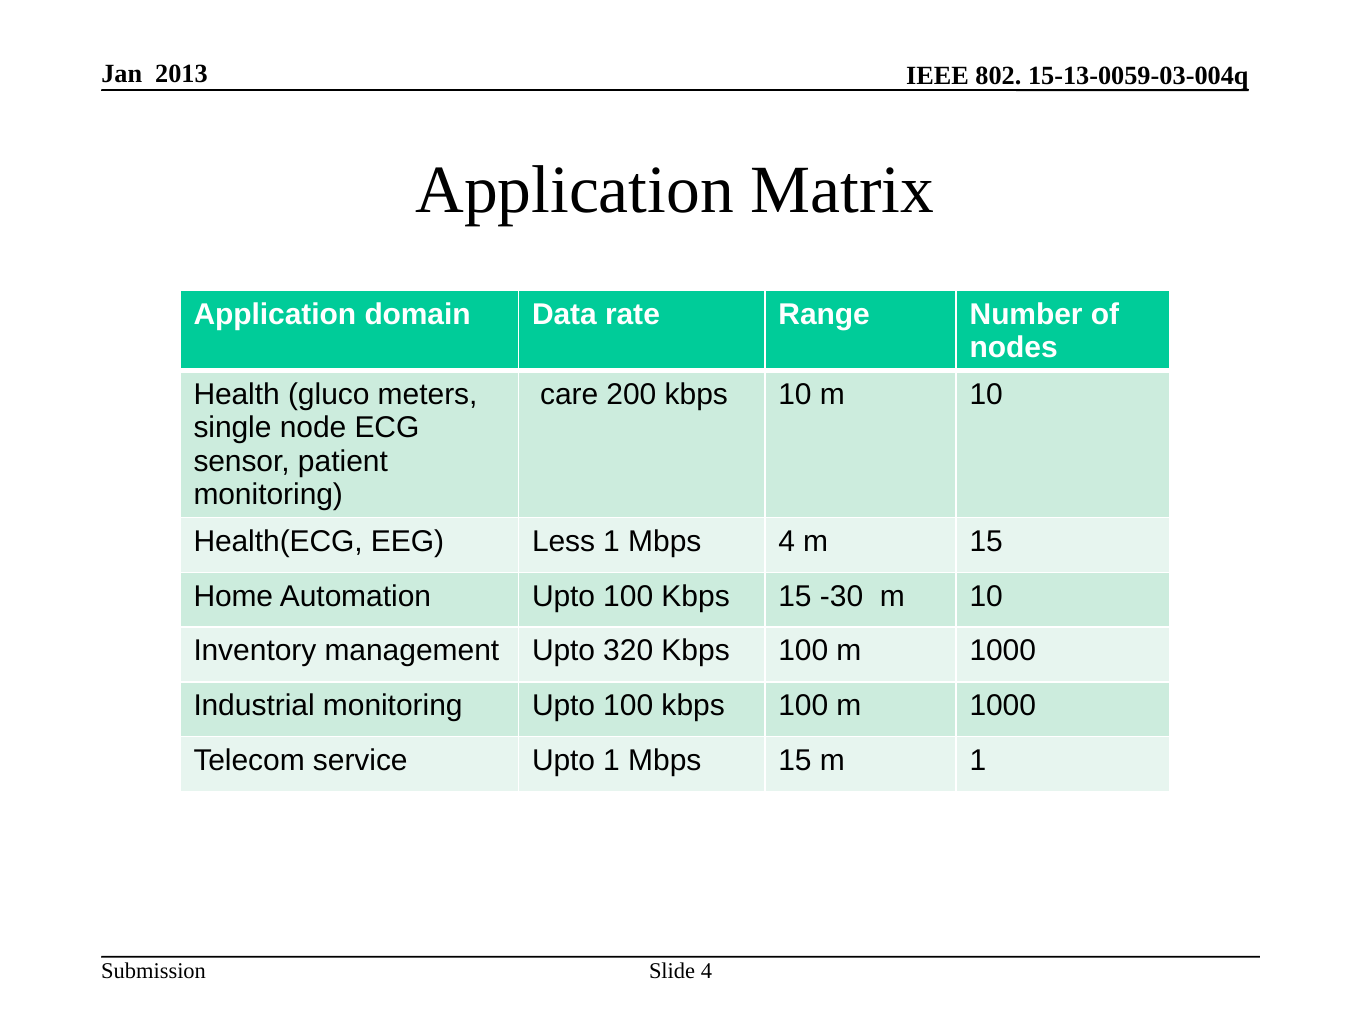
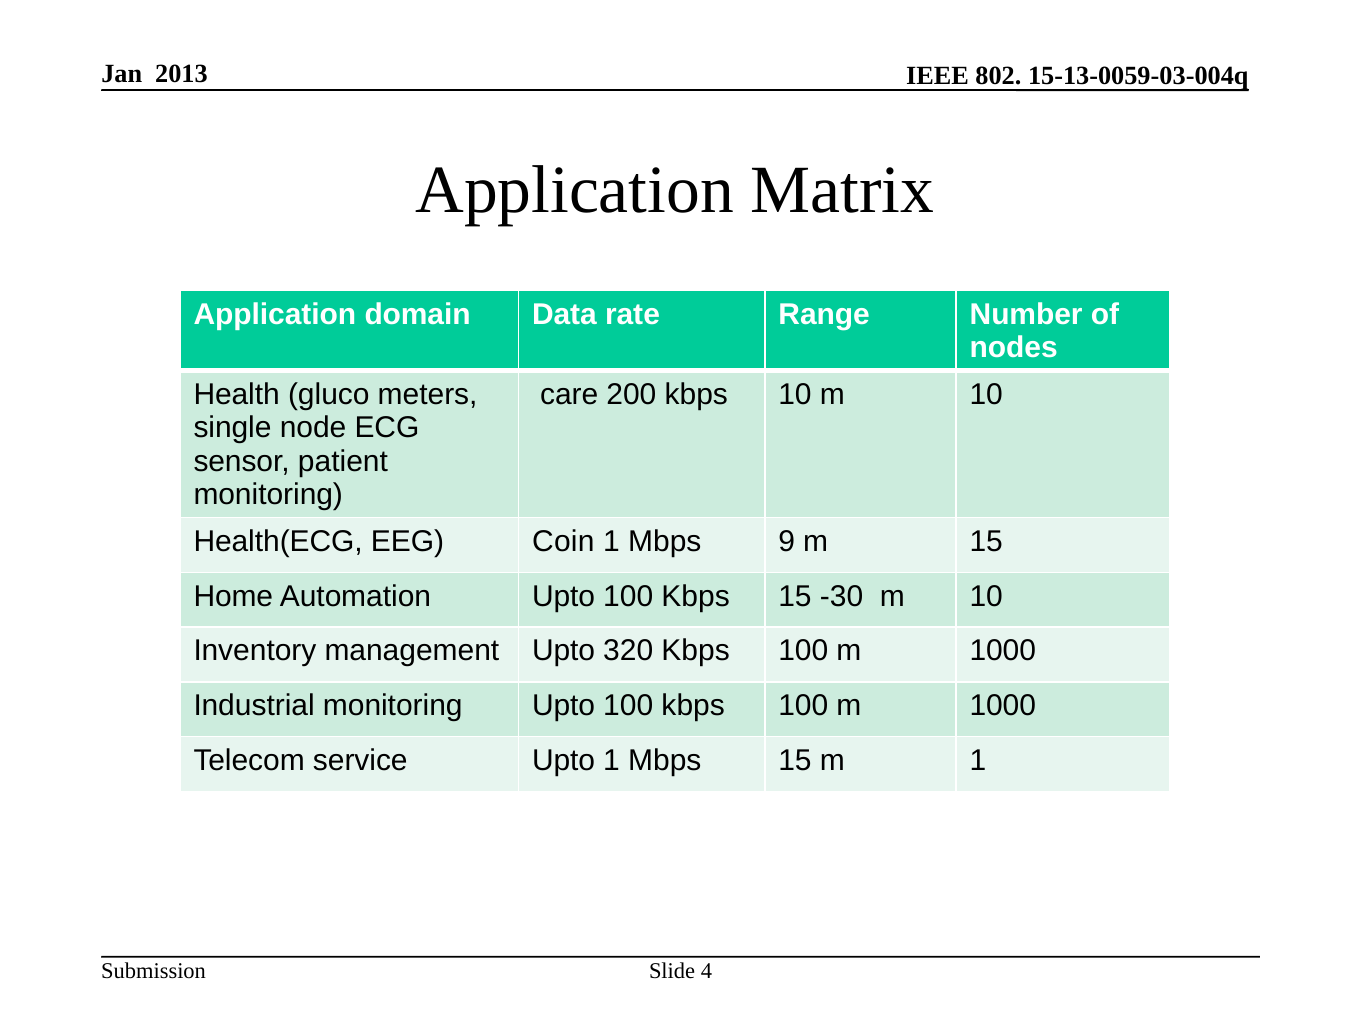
Less: Less -> Coin
Mbps 4: 4 -> 9
